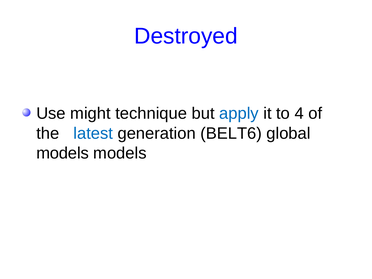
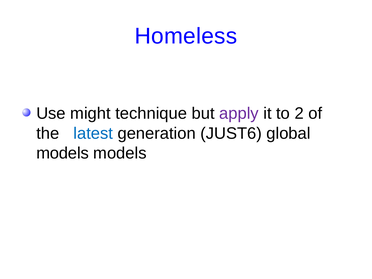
Destroyed: Destroyed -> Homeless
apply colour: blue -> purple
4: 4 -> 2
BELT6: BELT6 -> JUST6
